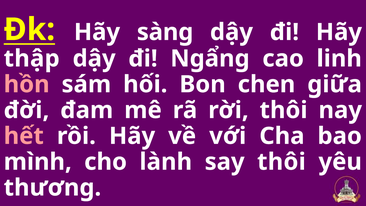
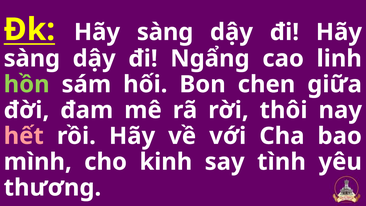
thập at (32, 59): thập -> sàng
hồn colour: pink -> light green
lành: lành -> kinh
say thôi: thôi -> tình
